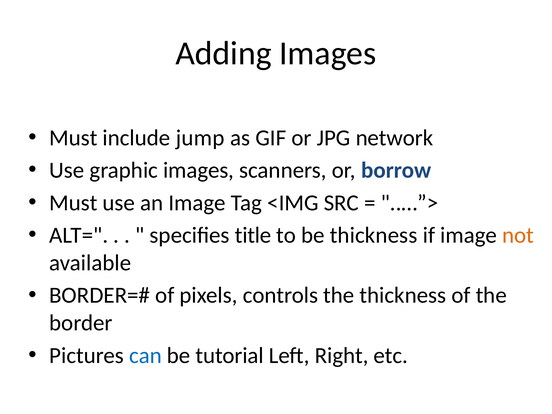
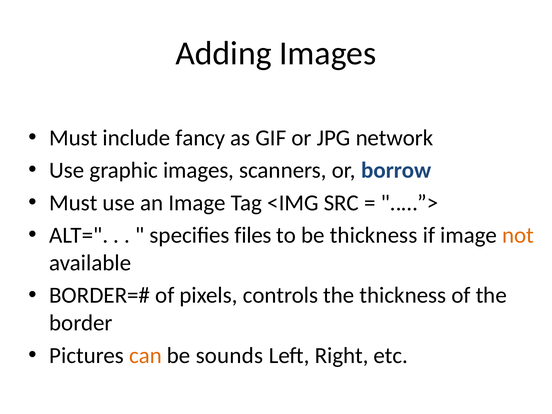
jump: jump -> fancy
title: title -> files
can colour: blue -> orange
tutorial: tutorial -> sounds
